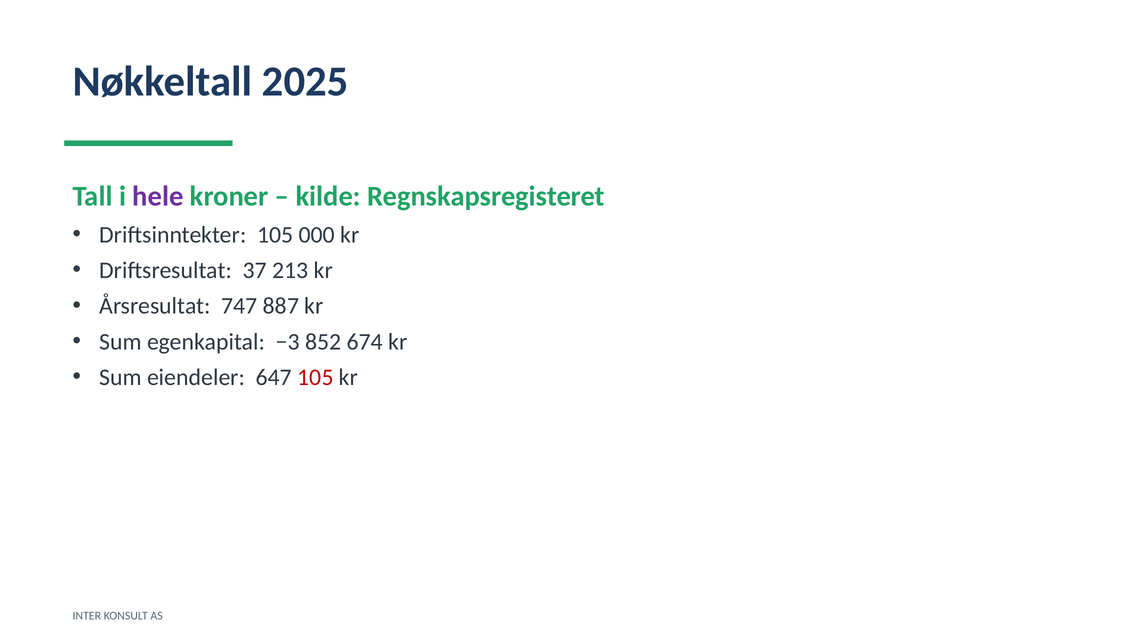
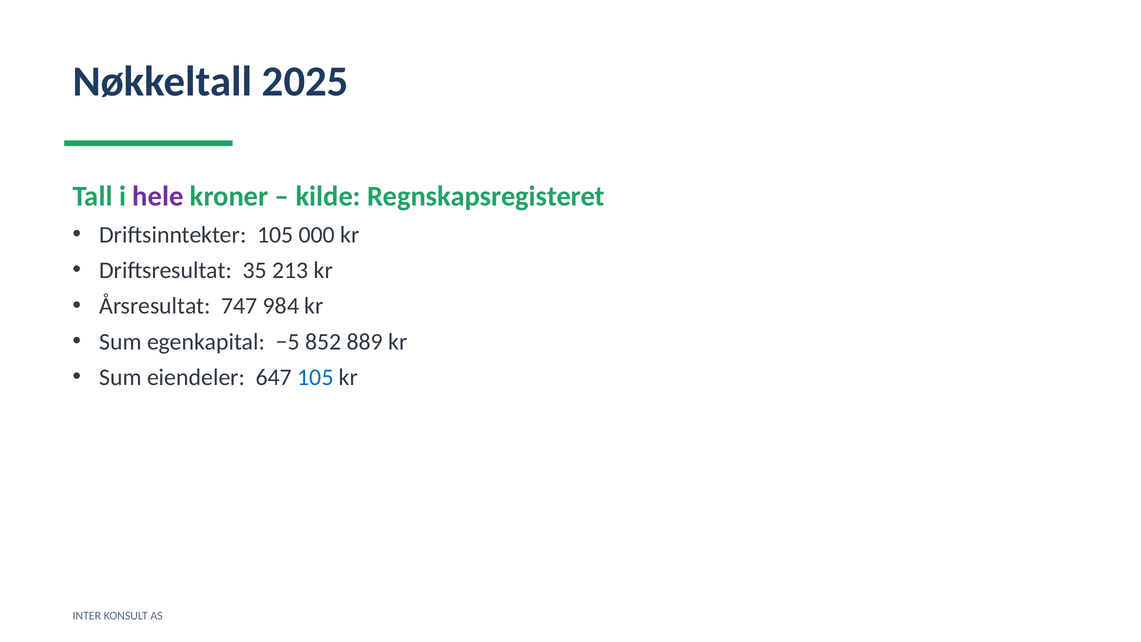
37: 37 -> 35
887: 887 -> 984
−3: −3 -> −5
674: 674 -> 889
105 at (315, 377) colour: red -> blue
